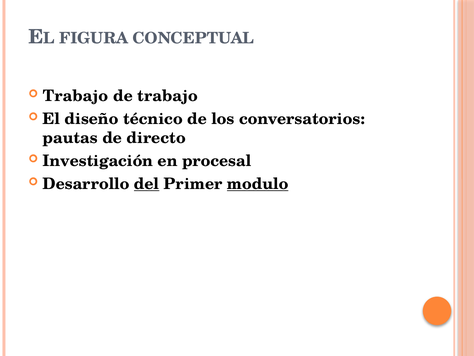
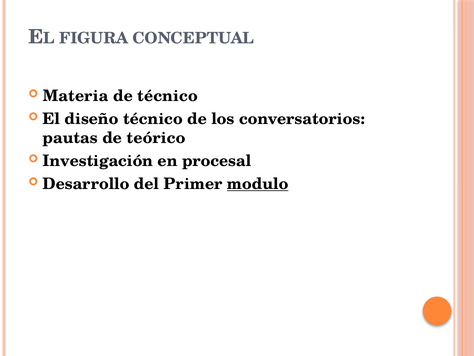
Trabajo at (76, 96): Trabajo -> Materia
de trabajo: trabajo -> técnico
directo: directo -> teórico
del underline: present -> none
